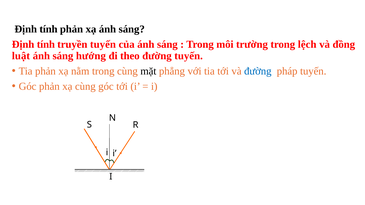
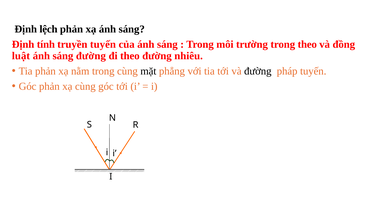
tính at (49, 29): tính -> lệch
trong lệch: lệch -> theo
sáng hướng: hướng -> đường
đường tuyến: tuyến -> nhiêu
đường at (258, 71) colour: blue -> black
